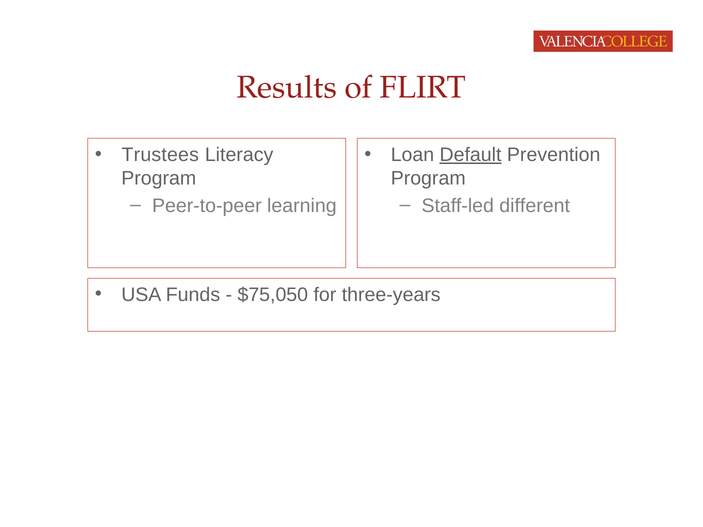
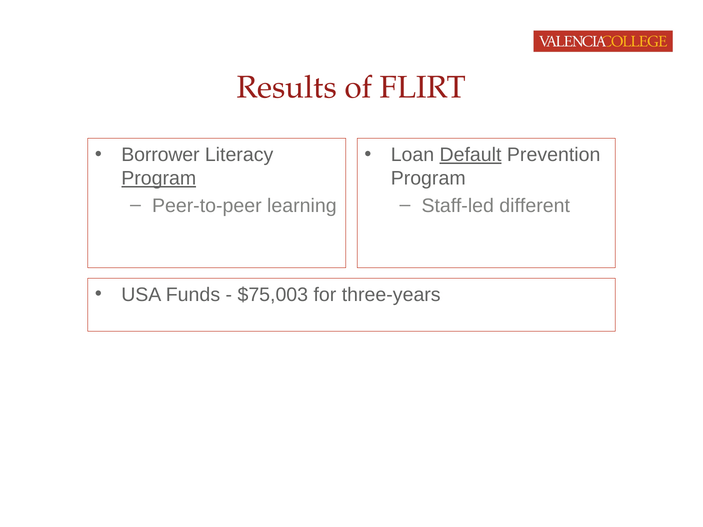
Trustees: Trustees -> Borrower
Program at (159, 178) underline: none -> present
$75,050: $75,050 -> $75,003
